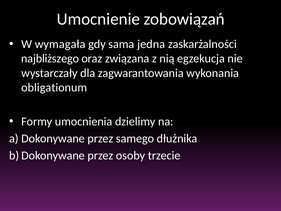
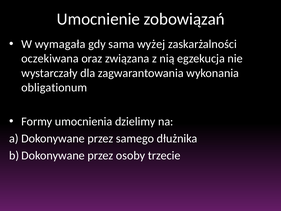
jedna: jedna -> wyżej
najbliższego: najbliższego -> oczekiwana
